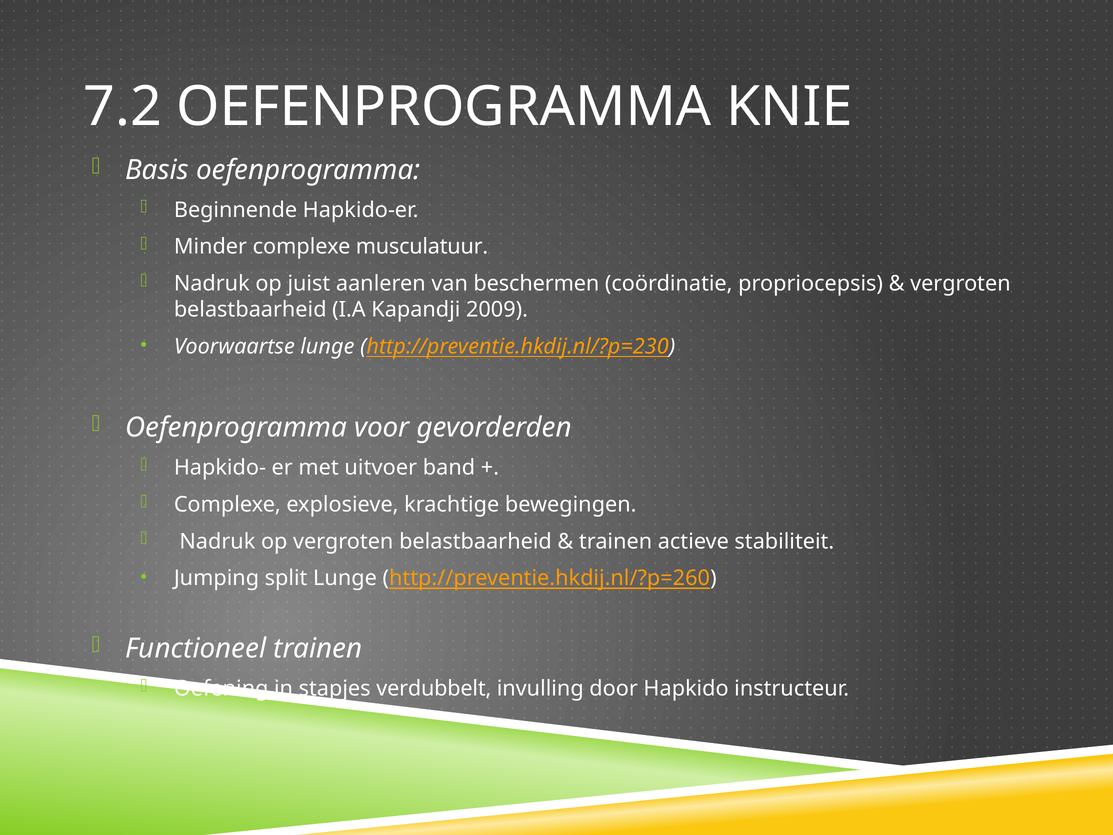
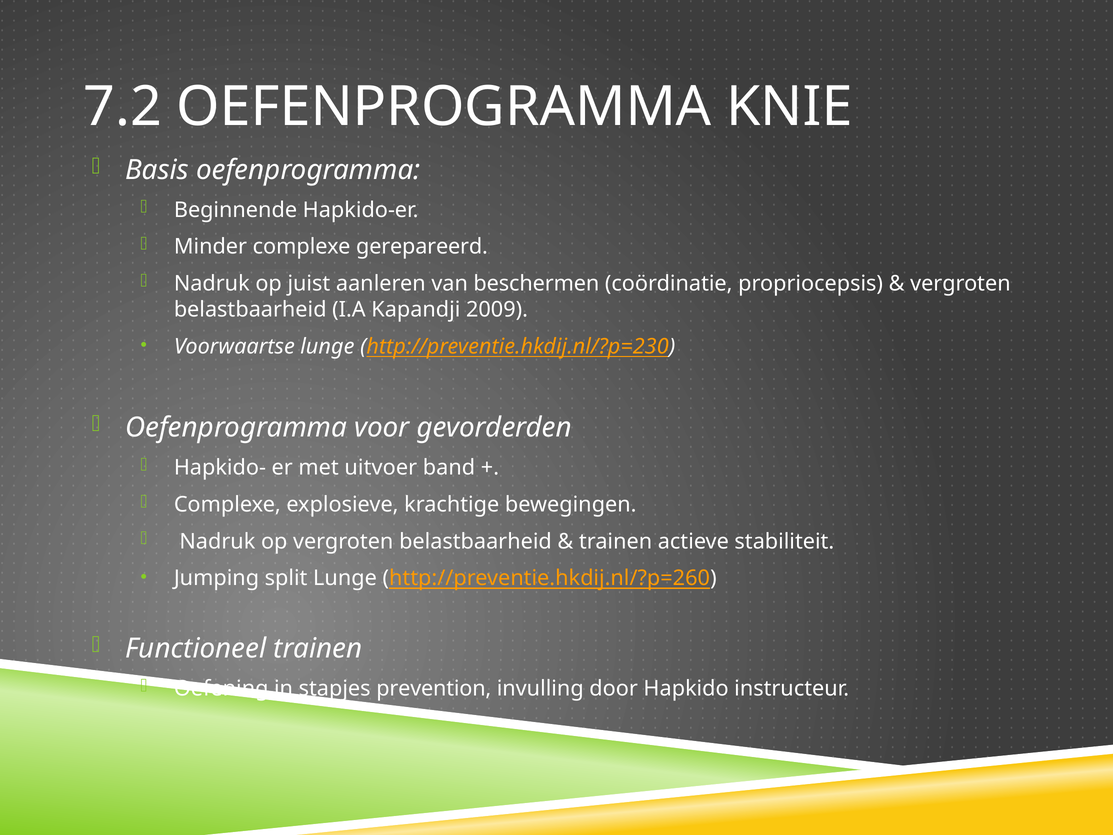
musculatuur: musculatuur -> gerepareerd
verdubbelt: verdubbelt -> prevention
